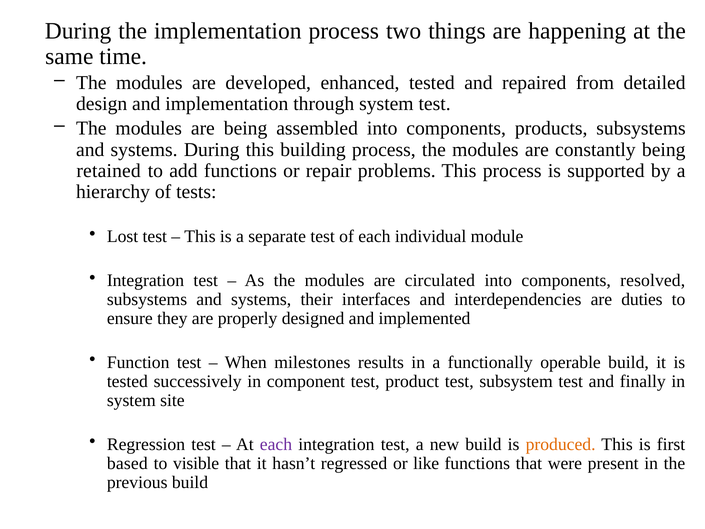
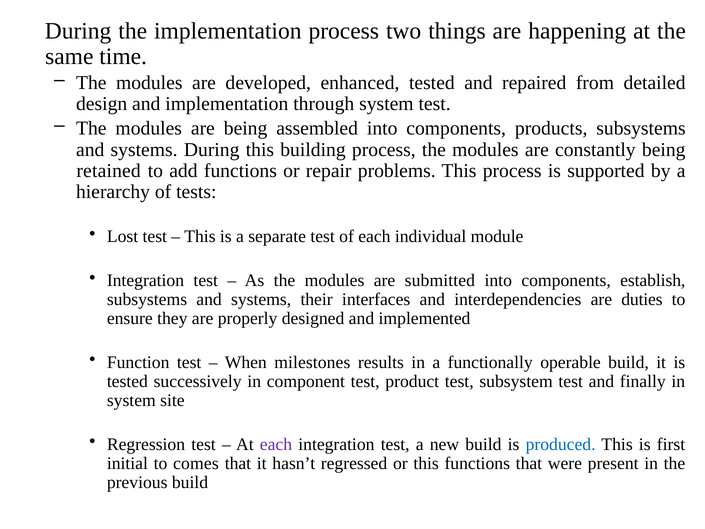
circulated: circulated -> submitted
resolved: resolved -> establish
produced colour: orange -> blue
based: based -> initial
visible: visible -> comes
or like: like -> this
